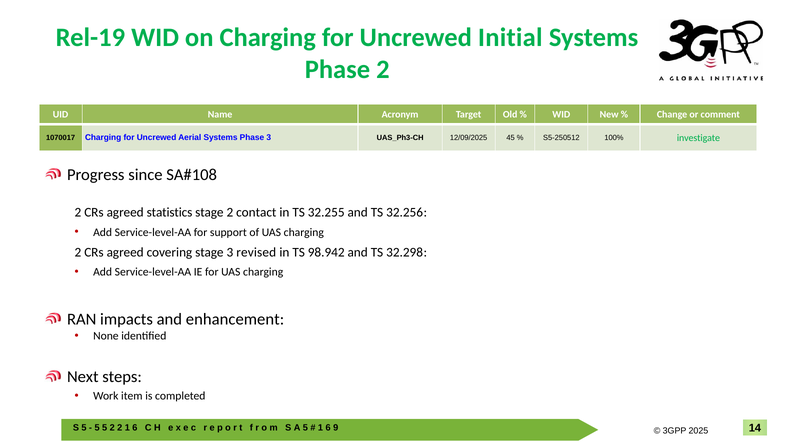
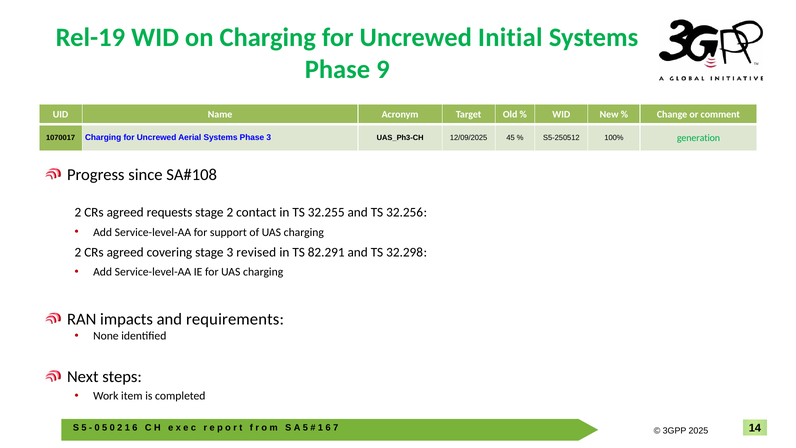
Phase 2: 2 -> 9
investigate: investigate -> generation
statistics: statistics -> requests
98.942: 98.942 -> 82.291
enhancement: enhancement -> requirements
5 at (97, 428): 5 -> 0
2 at (112, 428): 2 -> 0
9: 9 -> 7
